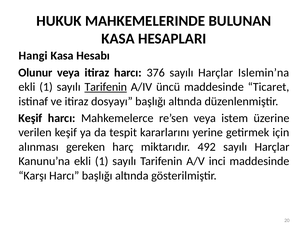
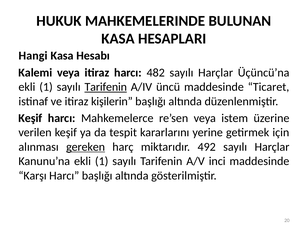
Olunur: Olunur -> Kalemi
376: 376 -> 482
Islemin’na: Islemin’na -> Üçüncü’na
dosyayı: dosyayı -> kişilerin
gereken underline: none -> present
